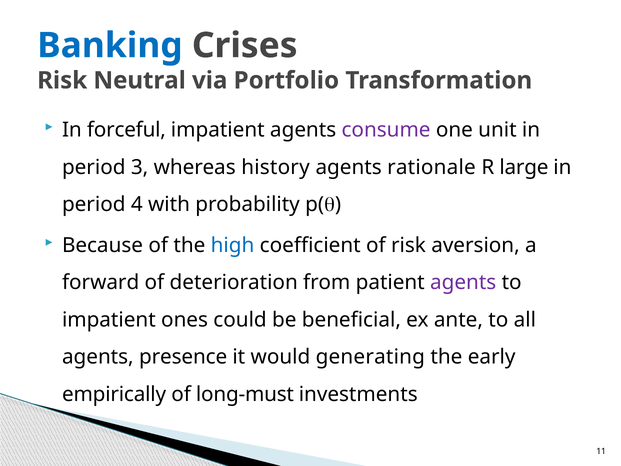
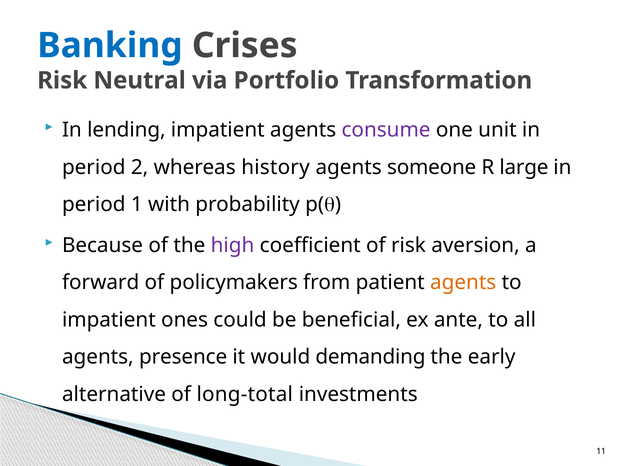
forceful: forceful -> lending
3: 3 -> 2
rationale: rationale -> someone
4: 4 -> 1
high colour: blue -> purple
deterioration: deterioration -> policymakers
agents at (463, 282) colour: purple -> orange
generating: generating -> demanding
empirically: empirically -> alternative
long-must: long-must -> long-total
